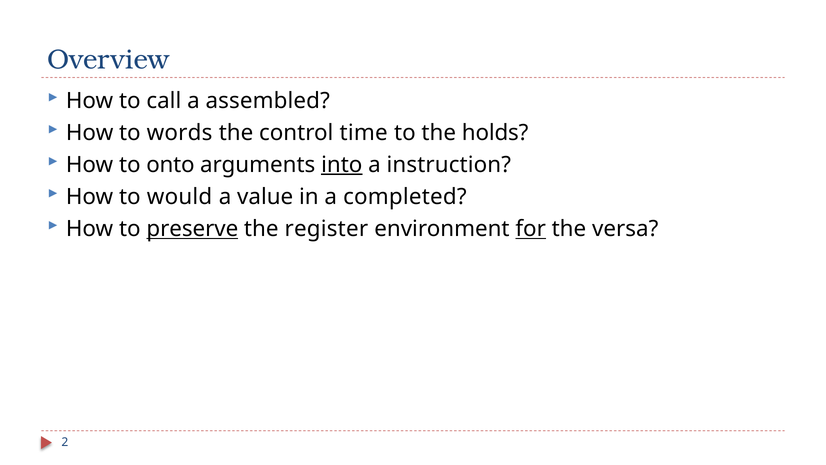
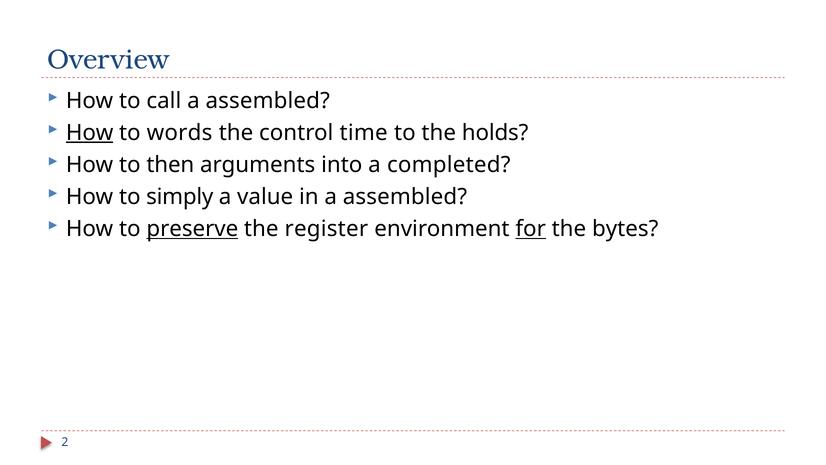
How at (90, 133) underline: none -> present
onto: onto -> then
into underline: present -> none
instruction: instruction -> completed
would: would -> simply
in a completed: completed -> assembled
versa: versa -> bytes
